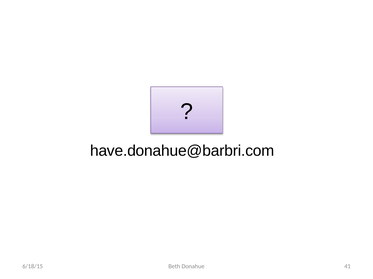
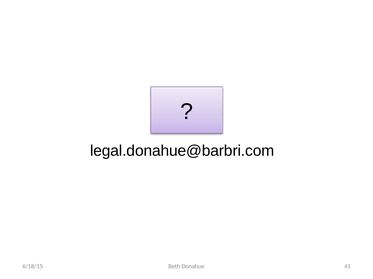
have.donahue@barbri.com: have.donahue@barbri.com -> legal.donahue@barbri.com
